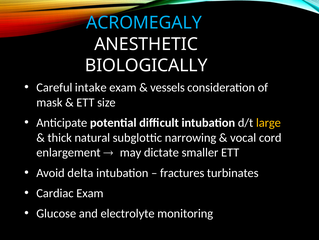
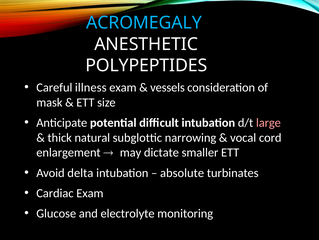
BIOLOGICALLY: BIOLOGICALLY -> POLYPEPTIDES
intake: intake -> illness
large colour: yellow -> pink
fractures: fractures -> absolute
